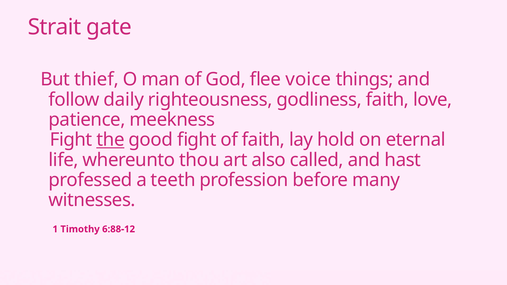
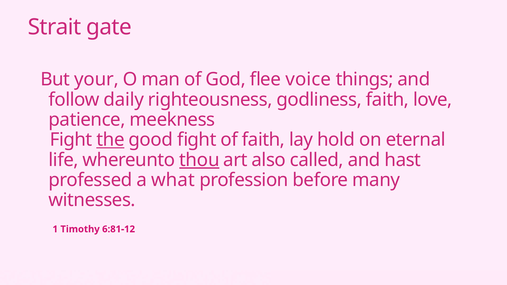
thief: thief -> your
thou underline: none -> present
teeth: teeth -> what
6:88-12: 6:88-12 -> 6:81-12
